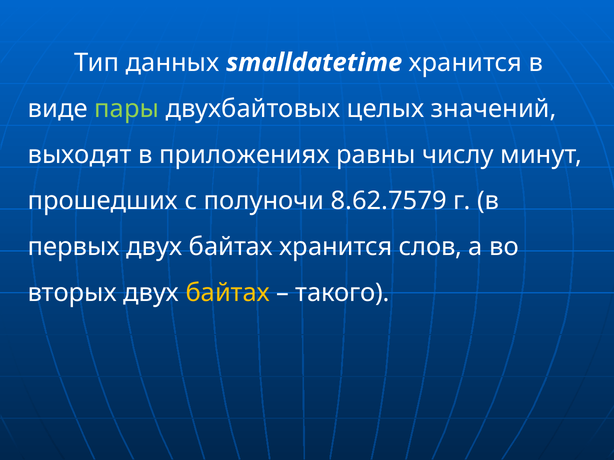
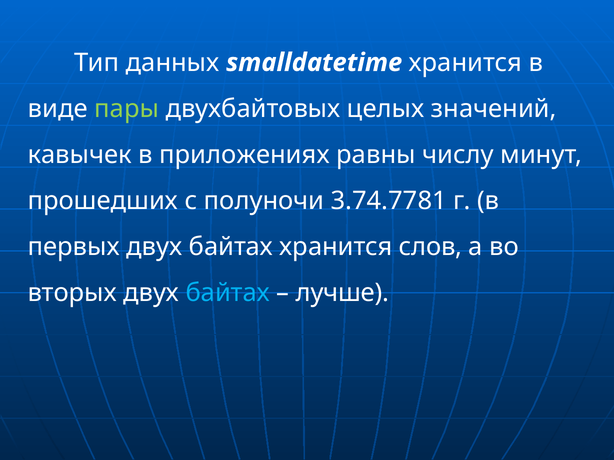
выходят: выходят -> кавычек
8.62.7579: 8.62.7579 -> 3.74.7781
байтах at (228, 293) colour: yellow -> light blue
такого: такого -> лучше
